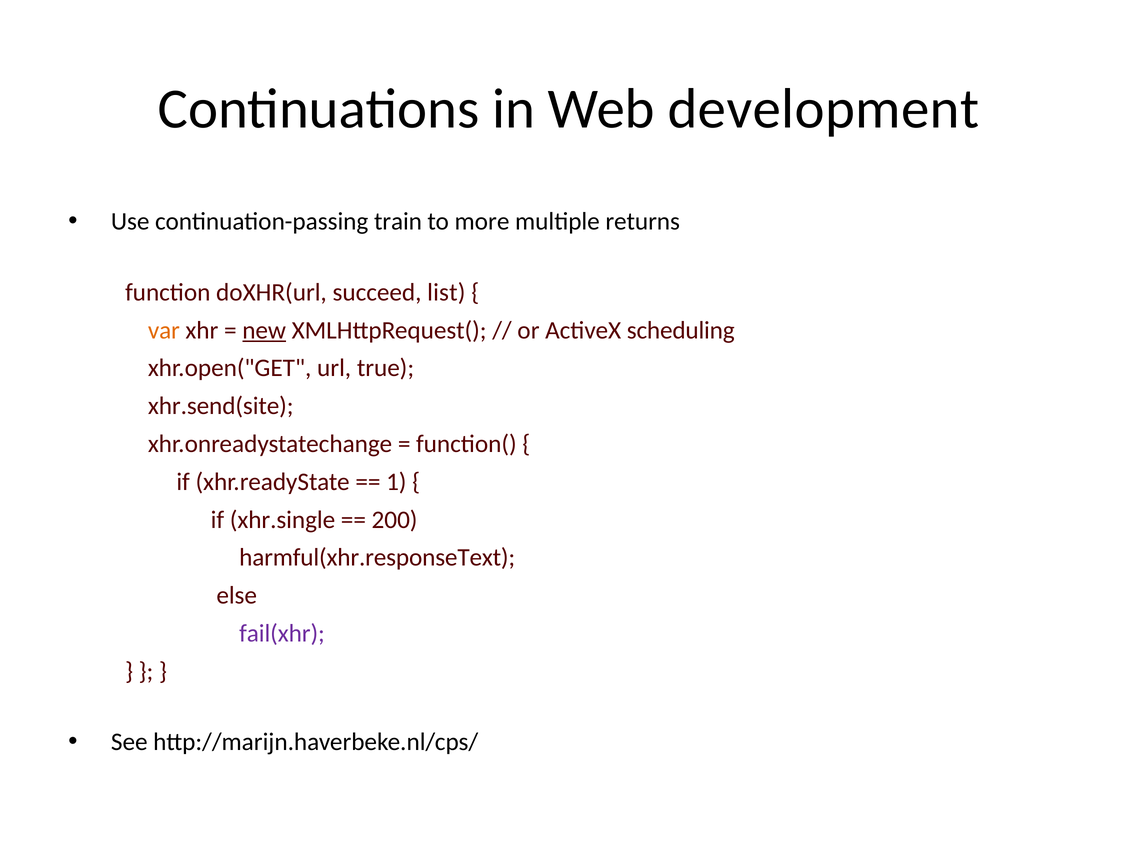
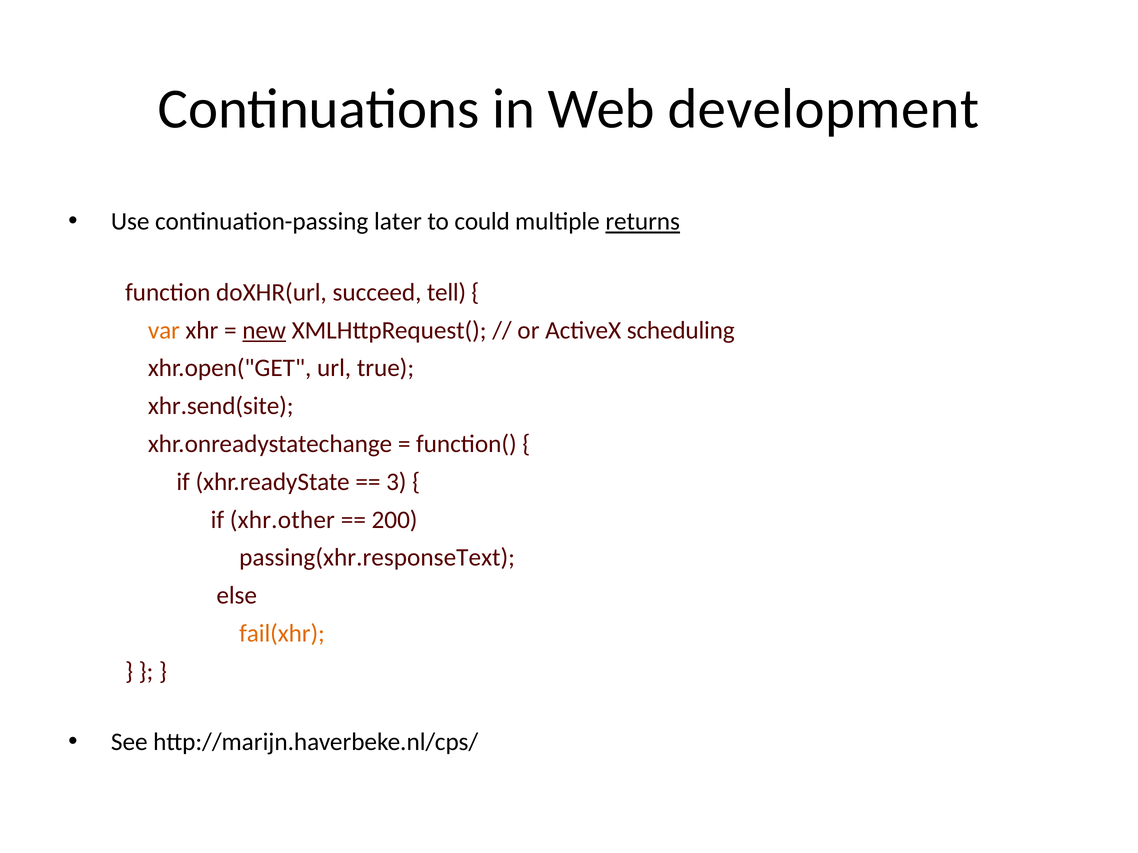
train: train -> later
more: more -> could
returns underline: none -> present
list: list -> tell
1: 1 -> 3
xhr.single: xhr.single -> xhr.other
harmful(xhr.responseText: harmful(xhr.responseText -> passing(xhr.responseText
fail(xhr colour: purple -> orange
